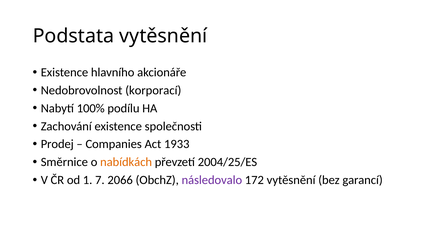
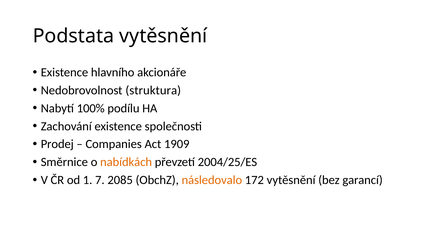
korporací: korporací -> struktura
1933: 1933 -> 1909
2066: 2066 -> 2085
následovalo colour: purple -> orange
